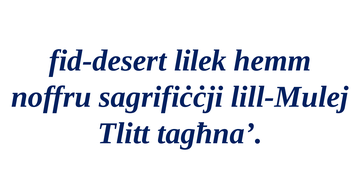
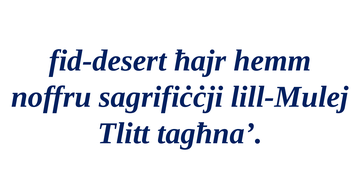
lilek: lilek -> ħajr
